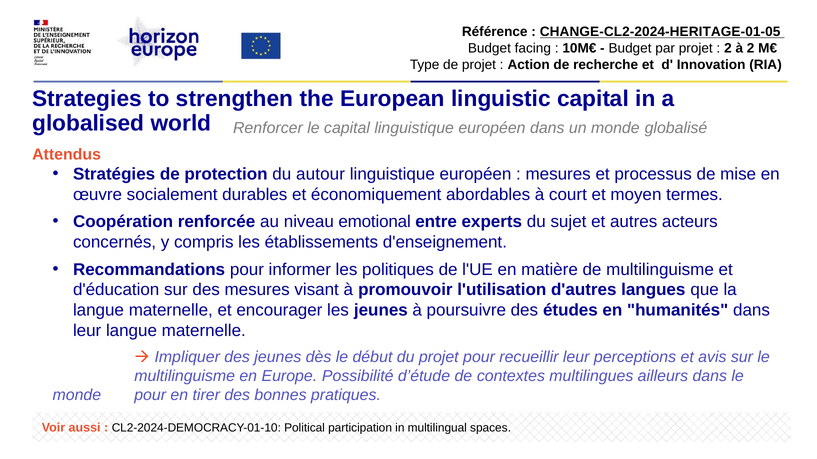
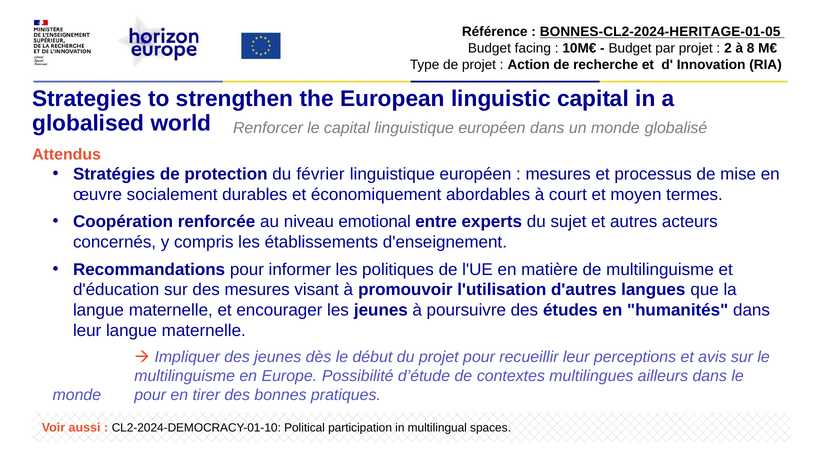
CHANGE-CL2-2024-HERITAGE-01-05: CHANGE-CL2-2024-HERITAGE-01-05 -> BONNES-CL2-2024-HERITAGE-01-05
à 2: 2 -> 8
autour: autour -> février
